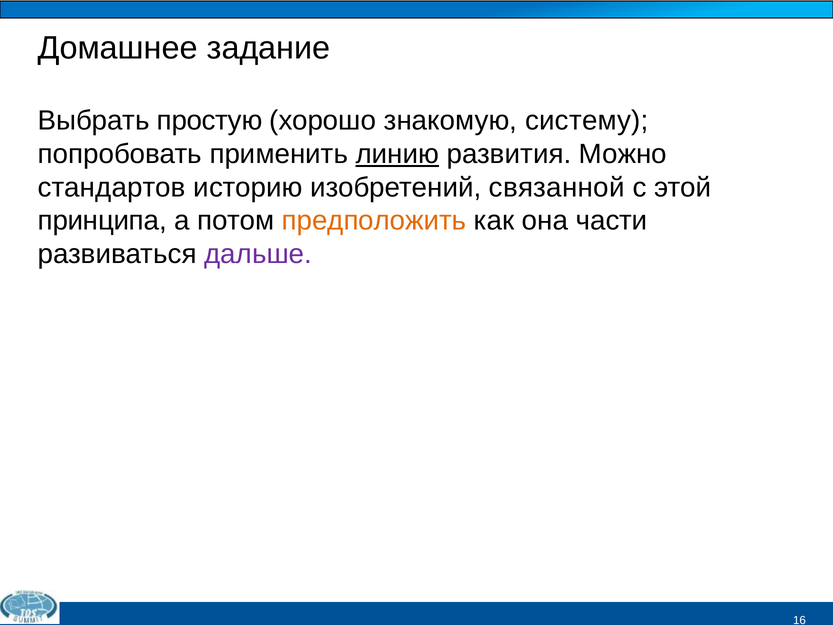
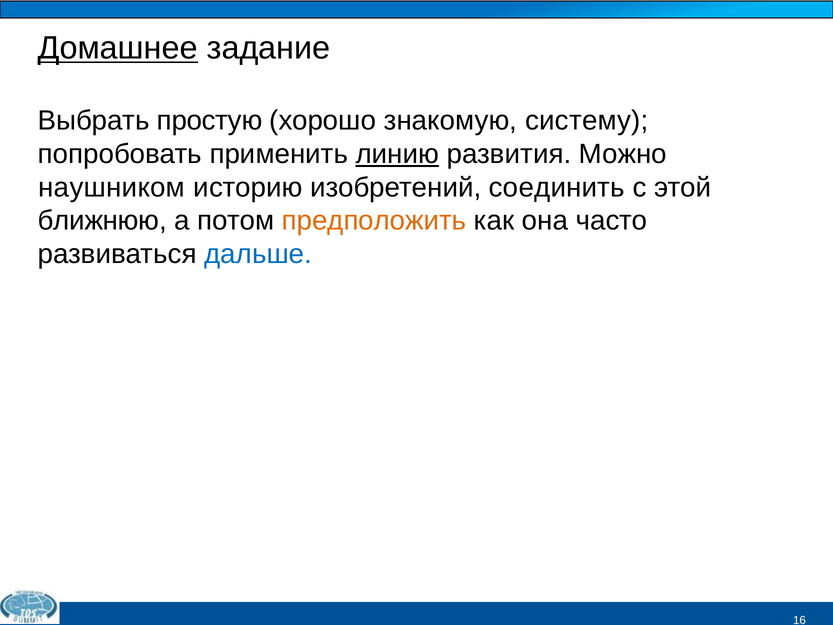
Домашнее underline: none -> present
стандартов: стандартов -> наушником
связанной: связанной -> соединить
принципа: принципа -> ближнюю
части: части -> часто
дальше colour: purple -> blue
